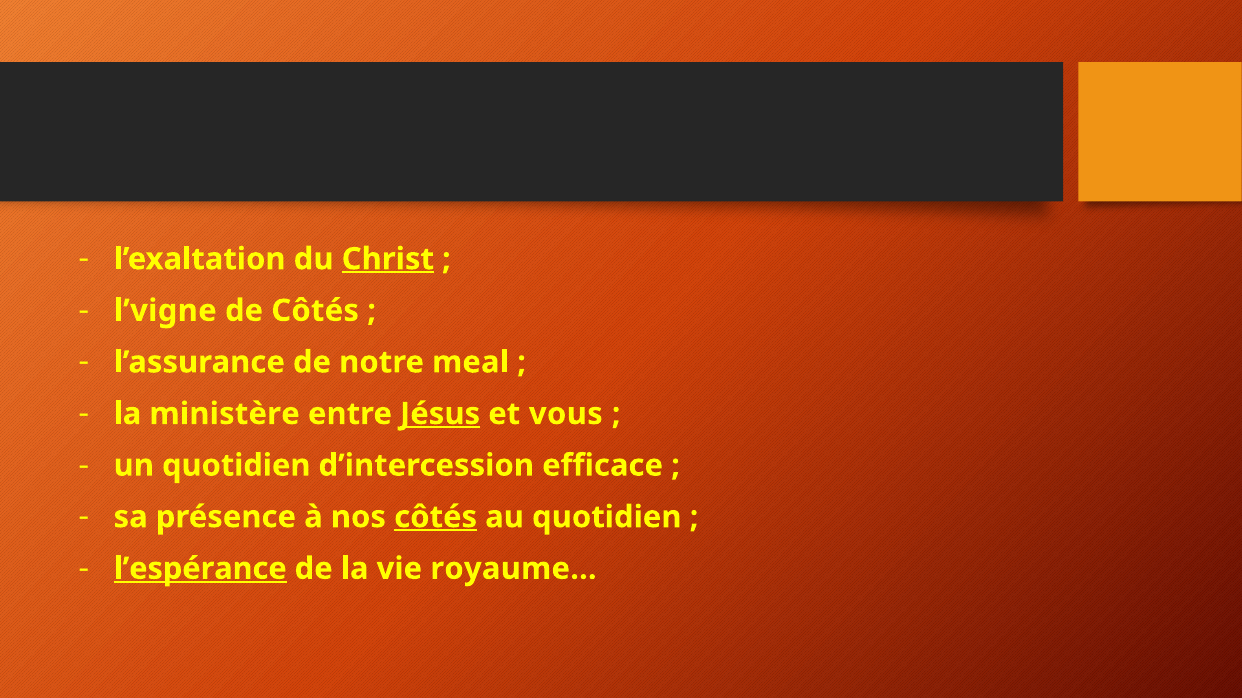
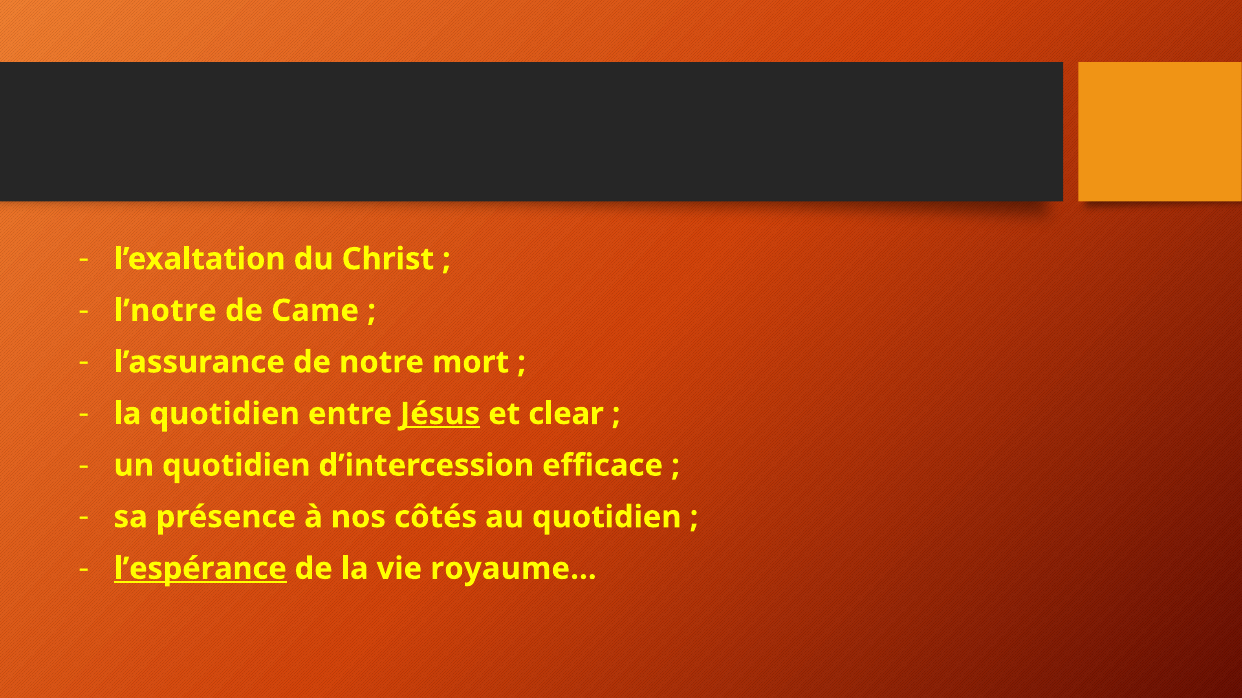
Christ underline: present -> none
l’vigne: l’vigne -> l’notre
de Côtés: Côtés -> Came
meal: meal -> mort
la ministère: ministère -> quotidien
vous: vous -> clear
côtés at (436, 517) underline: present -> none
